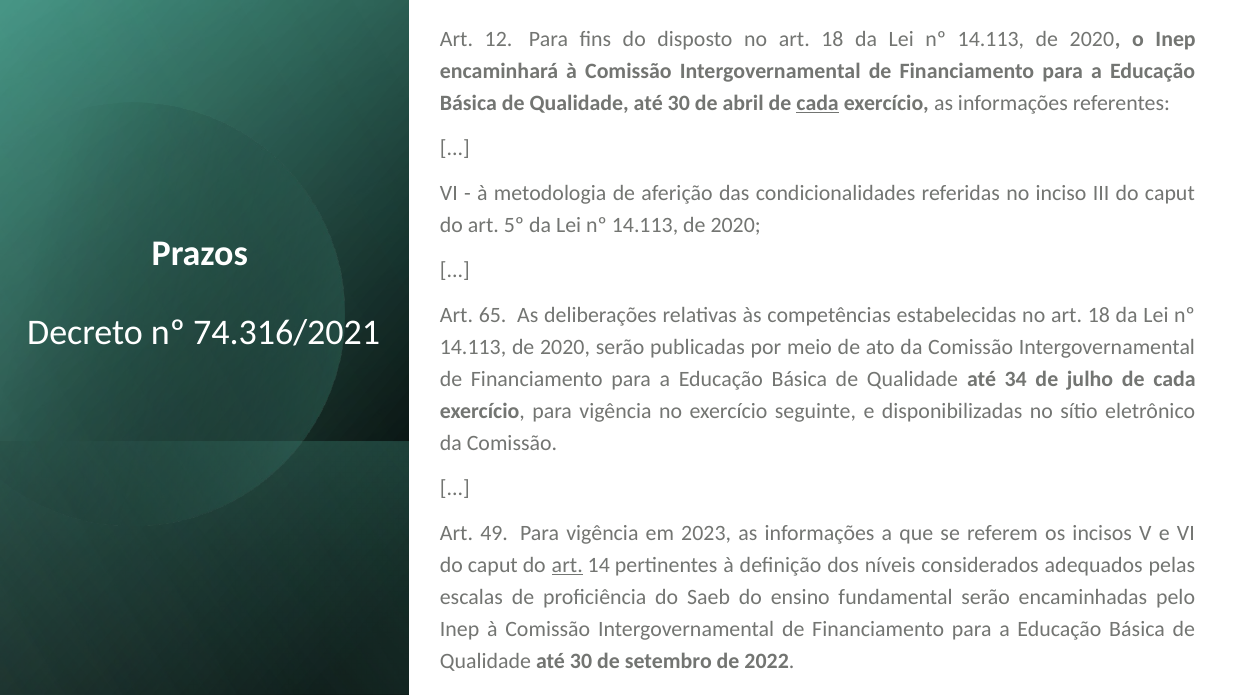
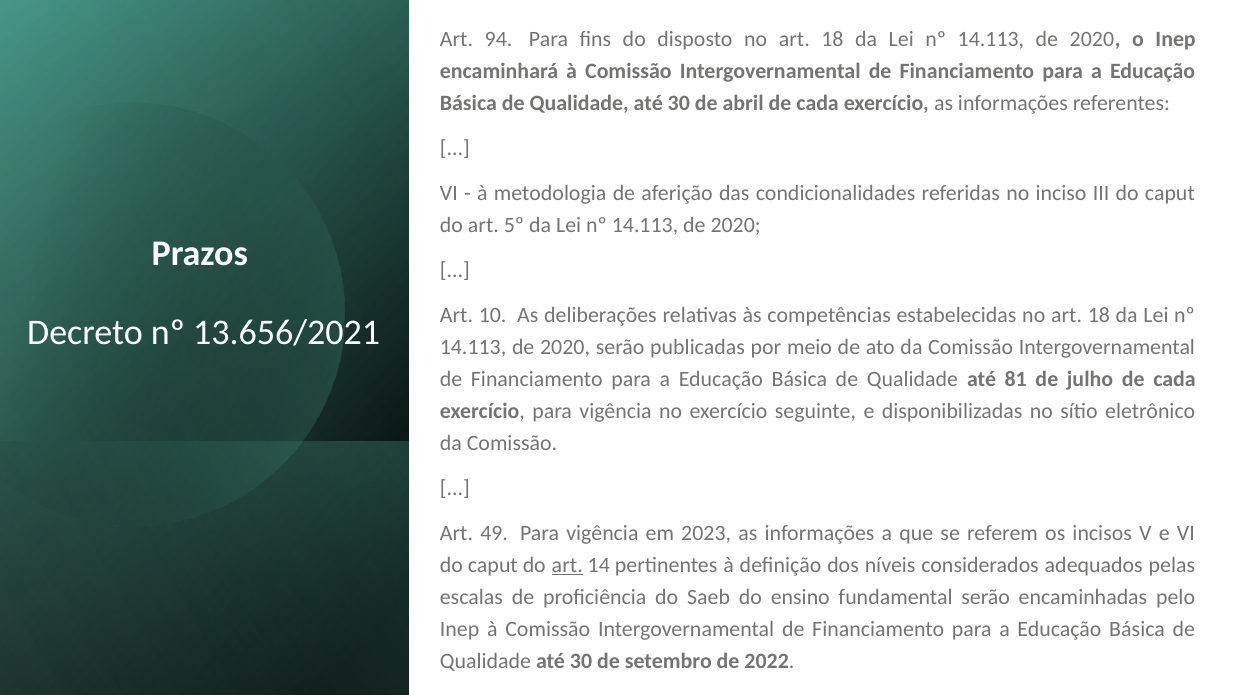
12: 12 -> 94
cada at (818, 103) underline: present -> none
65: 65 -> 10
74.316/2021: 74.316/2021 -> 13.656/2021
34: 34 -> 81
